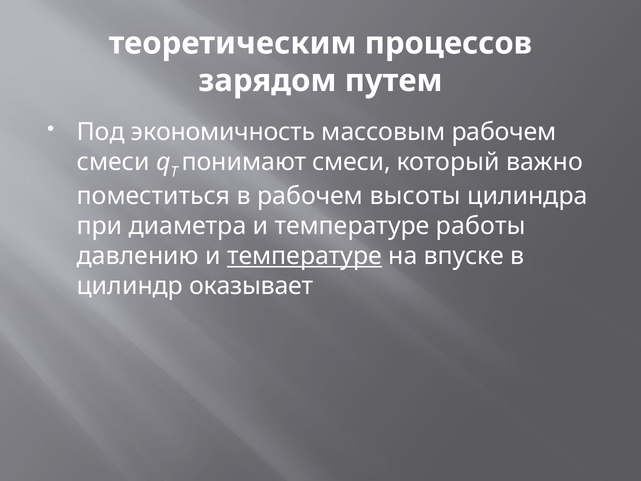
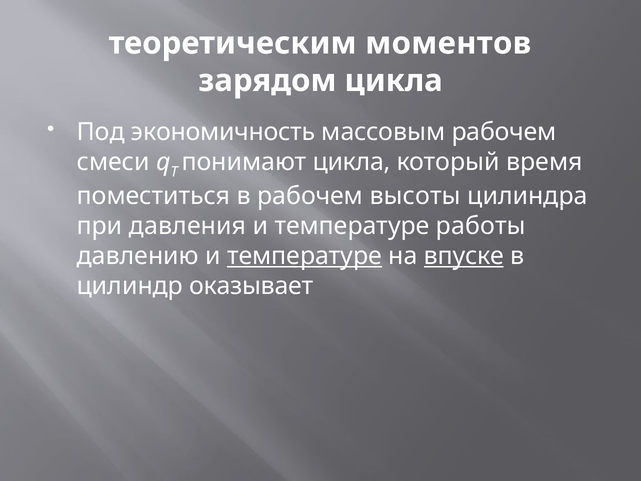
процессов: процессов -> моментов
зарядом путем: путем -> цикла
понимают смеси: смеси -> цикла
важно: важно -> время
диаметра: диаметра -> давления
впуске underline: none -> present
